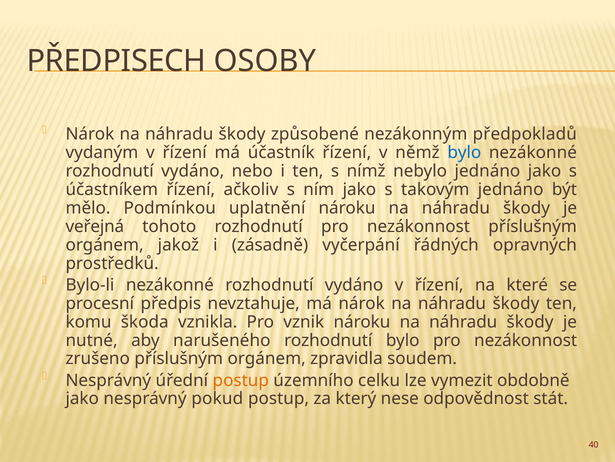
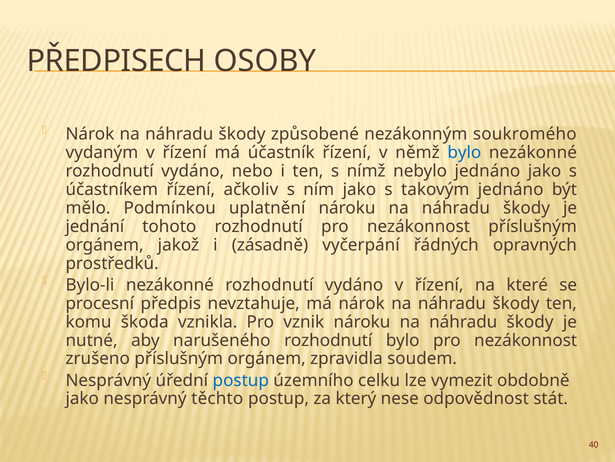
předpokladů: předpokladů -> soukromého
veřejná: veřejná -> jednání
postup at (241, 380) colour: orange -> blue
pokud: pokud -> těchto
